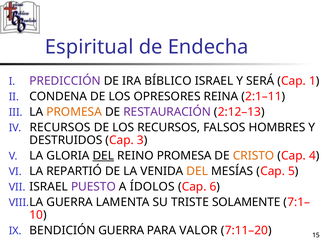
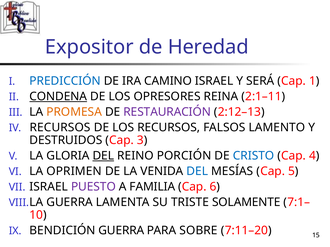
Espiritual: Espiritual -> Expositor
Endecha: Endecha -> Heredad
PREDICCIÓN colour: purple -> blue
BÍBLICO: BÍBLICO -> CAMINO
CONDENA underline: none -> present
HOMBRES: HOMBRES -> LAMENTO
REINO PROMESA: PROMESA -> PORCIÓN
CRISTO colour: orange -> blue
REPARTIÓ: REPARTIÓ -> OPRIMEN
DEL at (197, 171) colour: orange -> blue
ÍDOLOS: ÍDOLOS -> FAMILIA
VALOR: VALOR -> SOBRE
